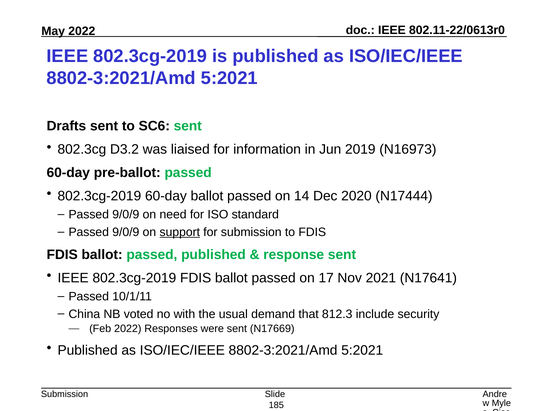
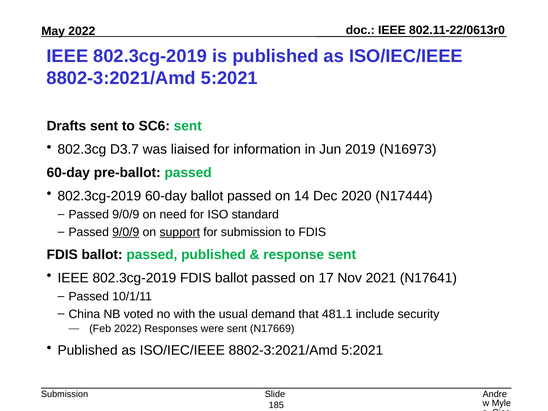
D3.2: D3.2 -> D3.7
9/0/9 at (126, 232) underline: none -> present
812.3: 812.3 -> 481.1
